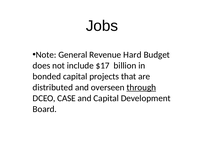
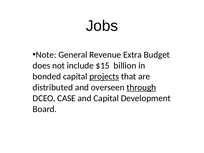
Hard: Hard -> Extra
$17: $17 -> $15
projects underline: none -> present
